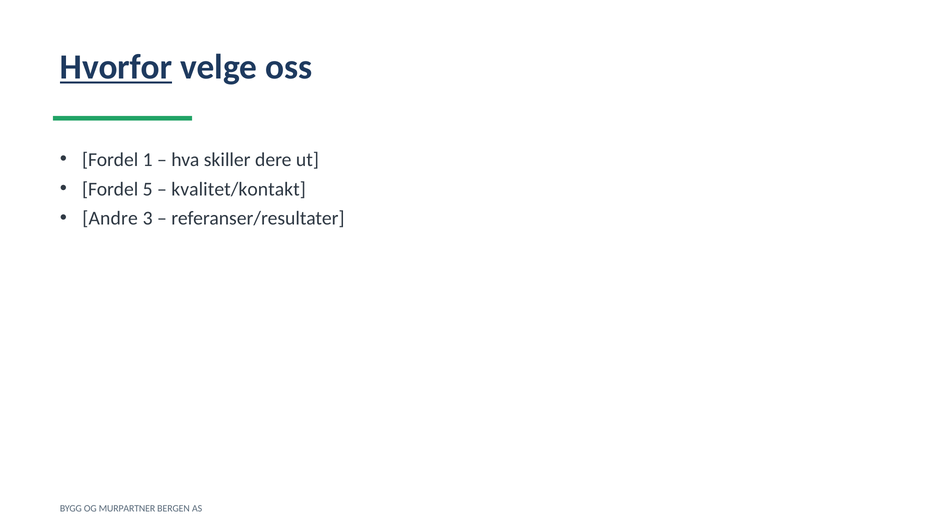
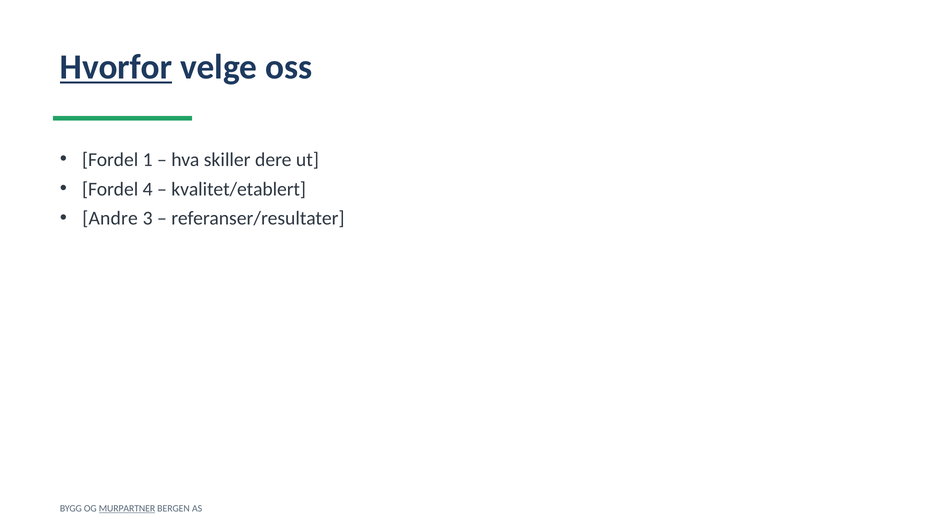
5: 5 -> 4
kvalitet/kontakt: kvalitet/kontakt -> kvalitet/etablert
MURPARTNER underline: none -> present
